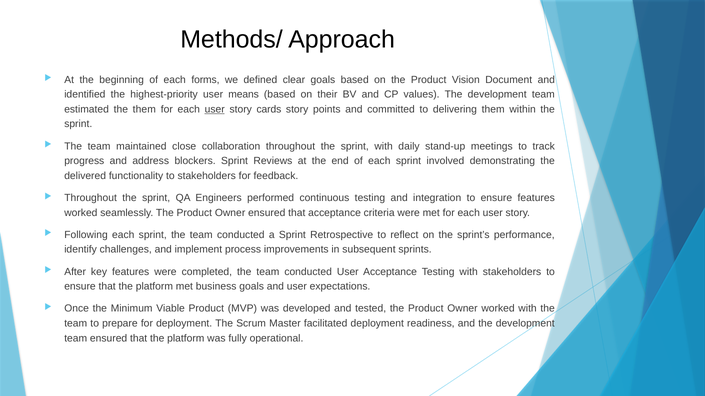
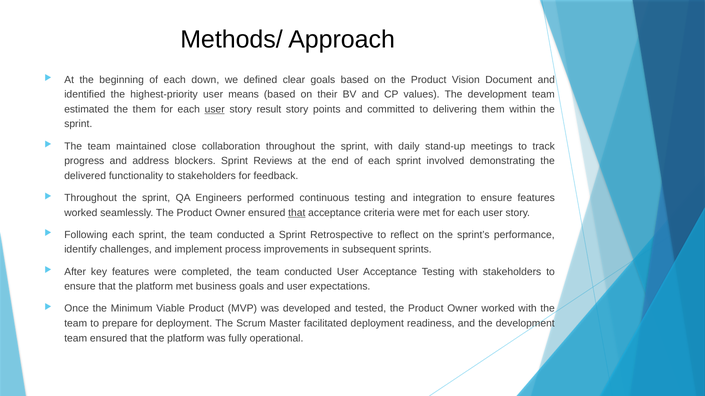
forms: forms -> down
cards: cards -> result
that at (297, 213) underline: none -> present
